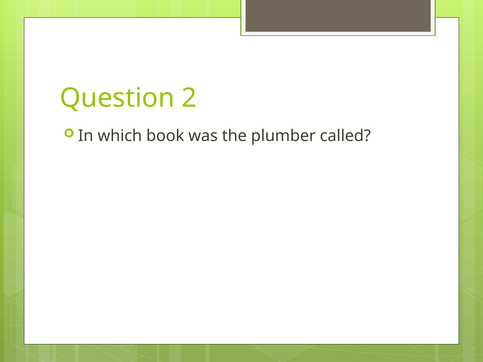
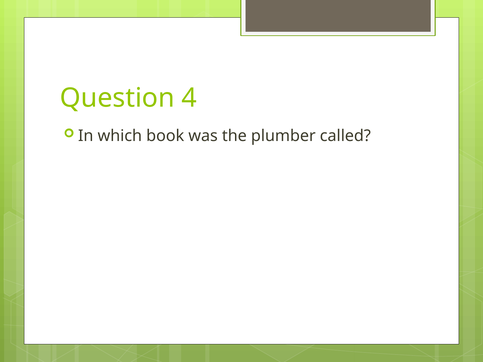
2: 2 -> 4
